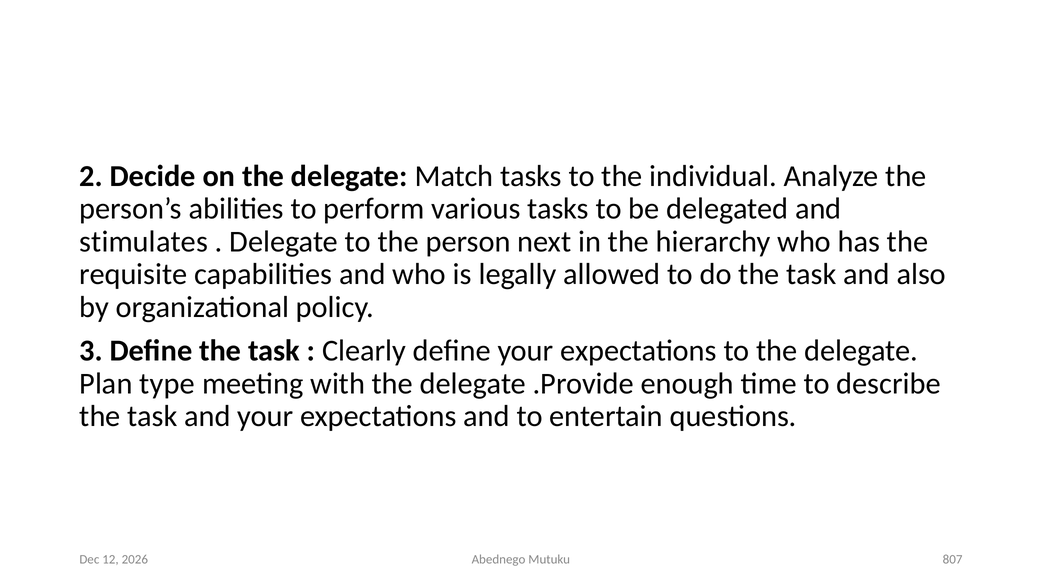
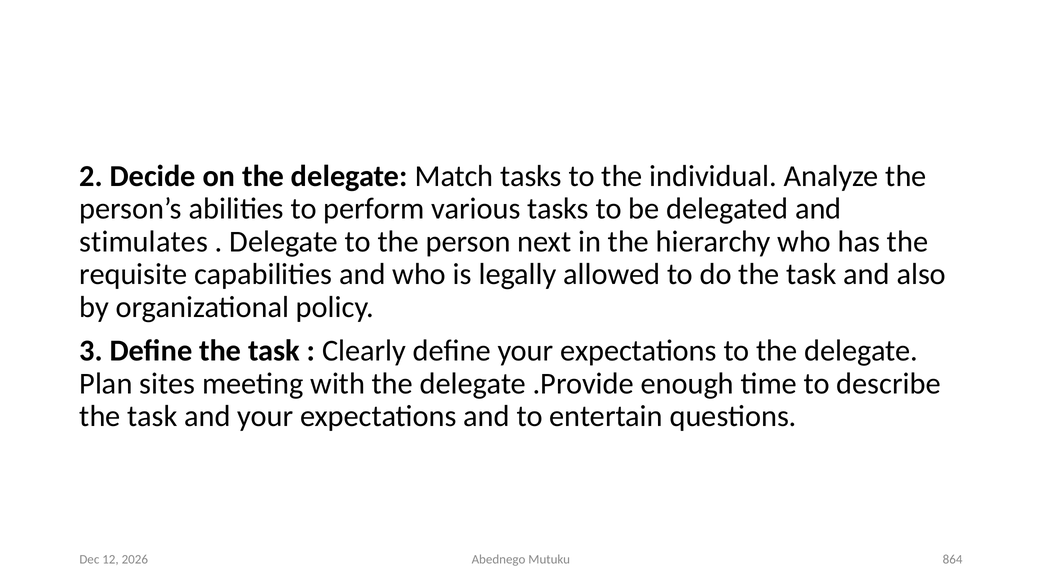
type: type -> sites
807: 807 -> 864
